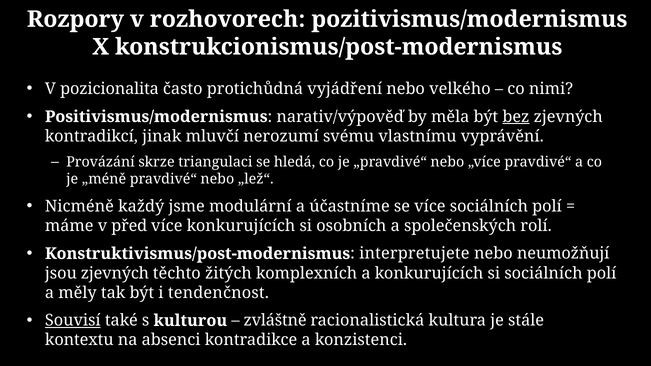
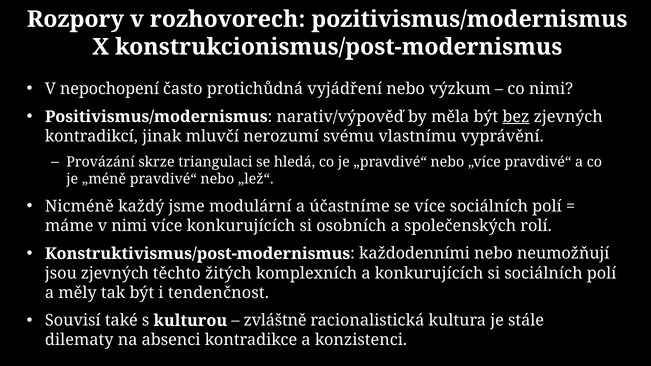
pozicionalita: pozicionalita -> nepochopení
velkého: velkého -> výzkum
v před: před -> nimi
interpretujete: interpretujete -> každodenními
Souvisí underline: present -> none
kontextu: kontextu -> dilematy
